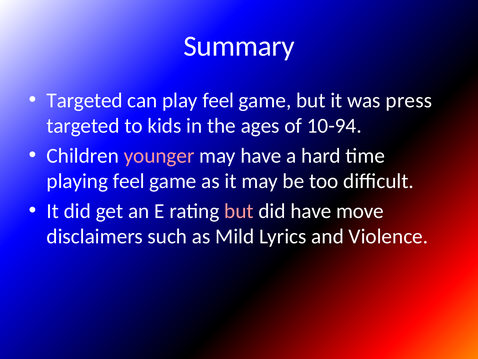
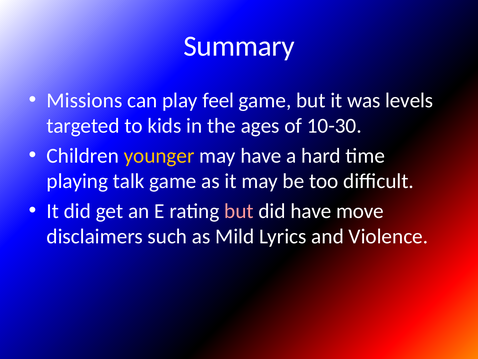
Targeted at (85, 100): Targeted -> Missions
press: press -> levels
10-94: 10-94 -> 10-30
younger colour: pink -> yellow
playing feel: feel -> talk
